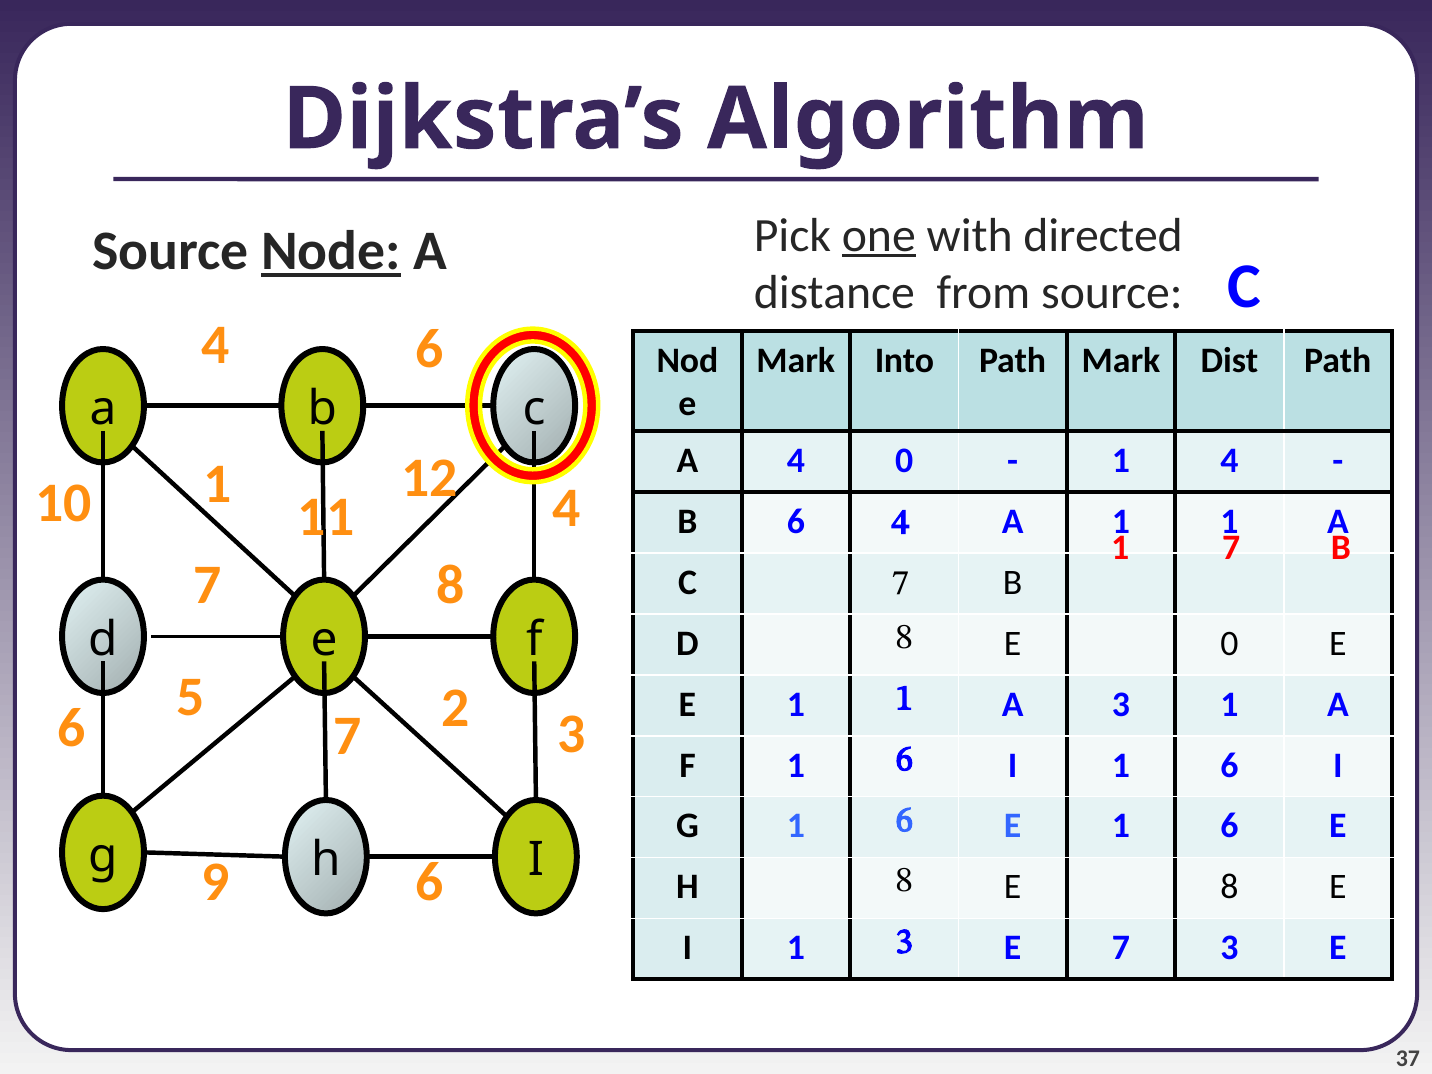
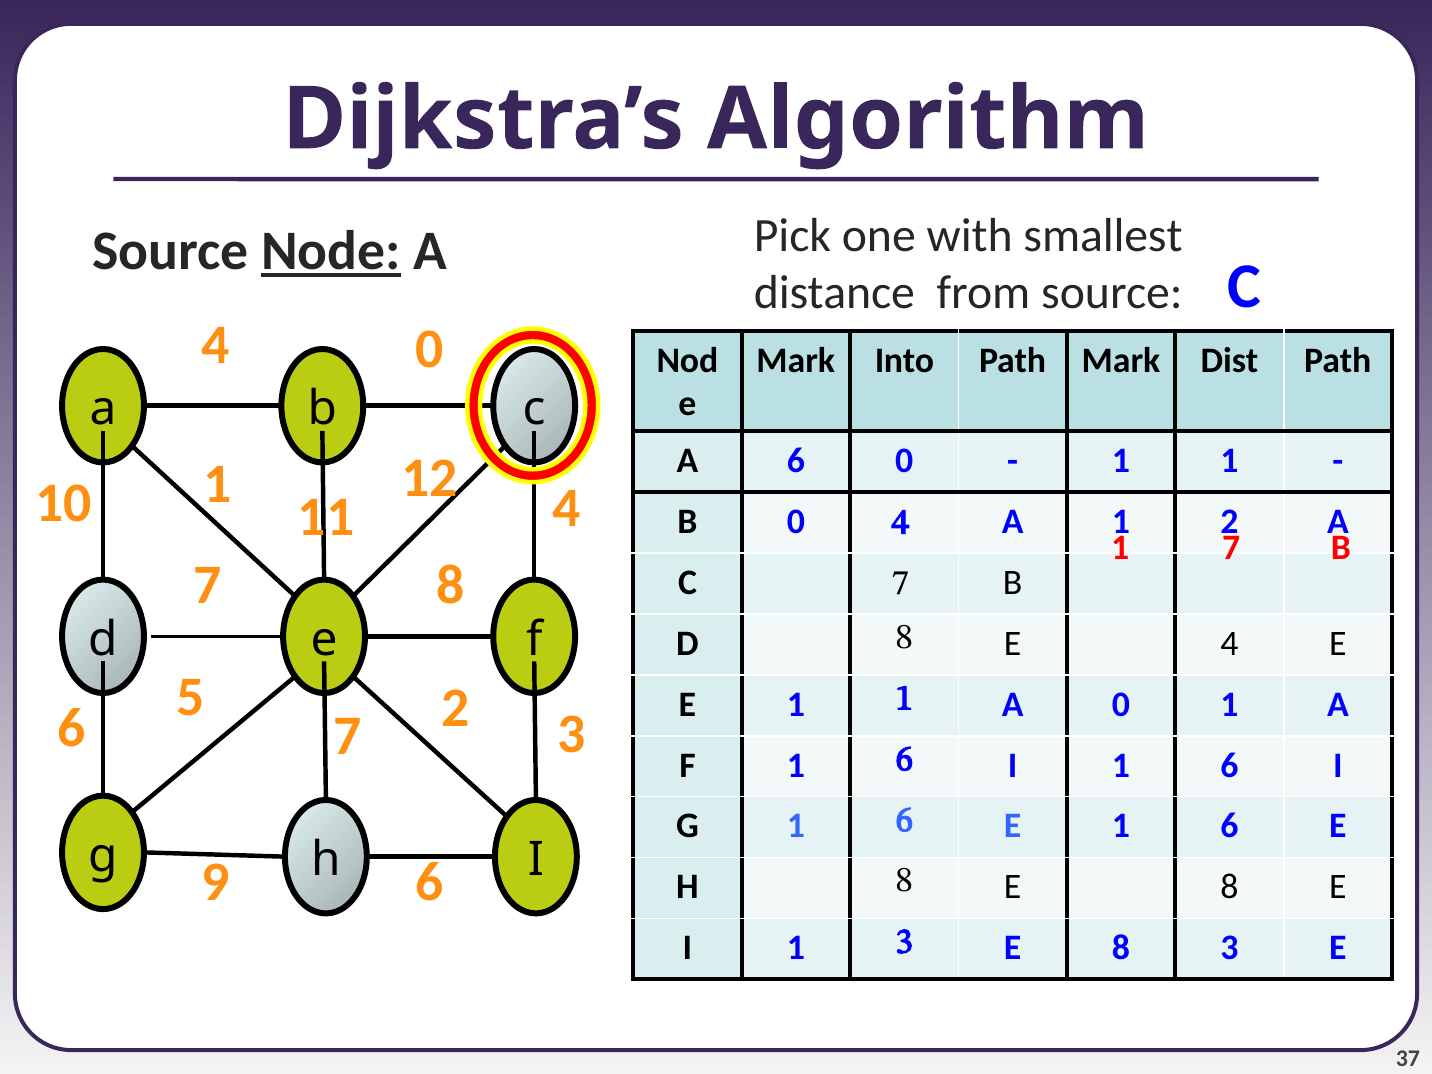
one underline: present -> none
directed: directed -> smallest
4 6: 6 -> 0
A 4: 4 -> 6
4 at (1229, 461): 4 -> 1
B 6: 6 -> 0
A 1 1: 1 -> 2
E 0: 0 -> 4
A 3: 3 -> 0
7 at (1121, 948): 7 -> 8
